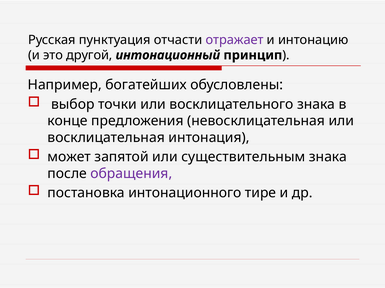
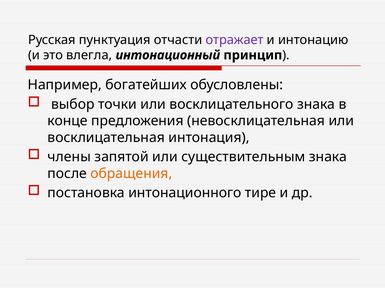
другой: другой -> влегла
может: может -> члены
обращения colour: purple -> orange
